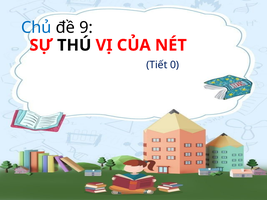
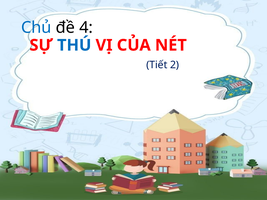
9: 9 -> 4
THÚ colour: black -> blue
0: 0 -> 2
